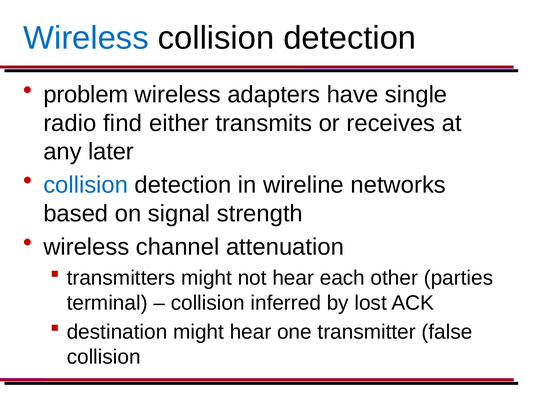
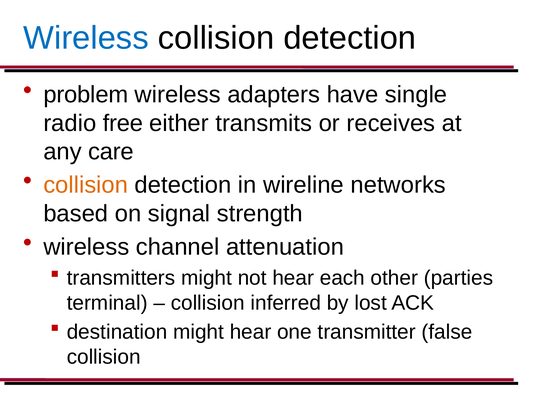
find: find -> free
later: later -> care
collision at (86, 185) colour: blue -> orange
